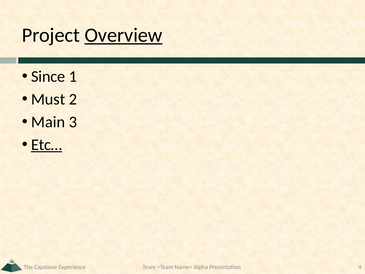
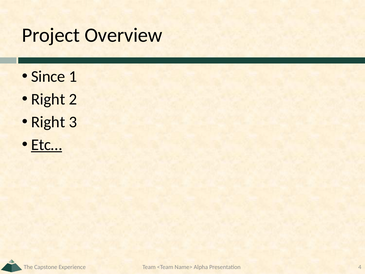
Overview underline: present -> none
Must at (48, 99): Must -> Right
Main at (48, 122): Main -> Right
